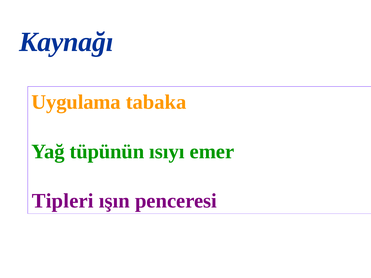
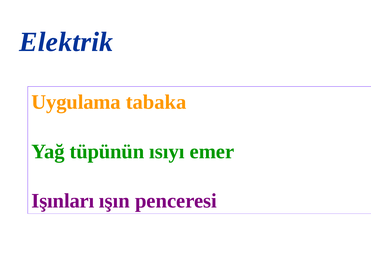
Kaynağı: Kaynağı -> Elektrik
Tipleri: Tipleri -> Işınları
